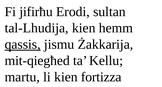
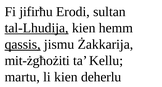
tal-Lhudija underline: none -> present
mit-qiegħed: mit-qiegħed -> mit-żgħożiti
fortizza: fortizza -> deherlu
